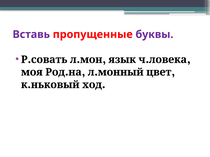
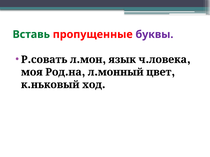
Вставь colour: purple -> green
